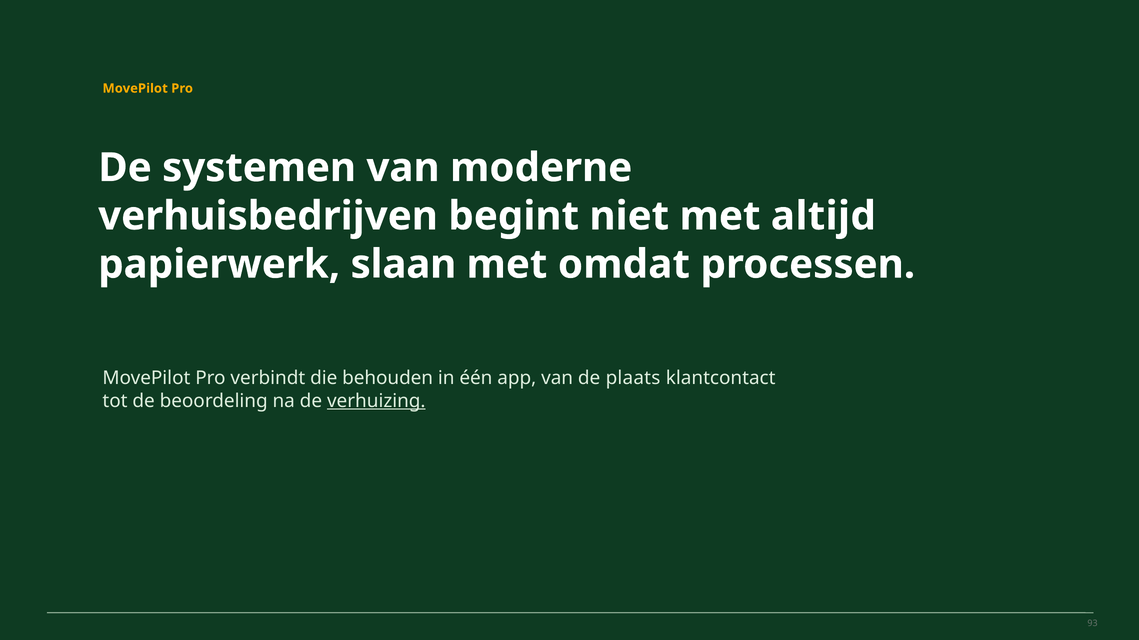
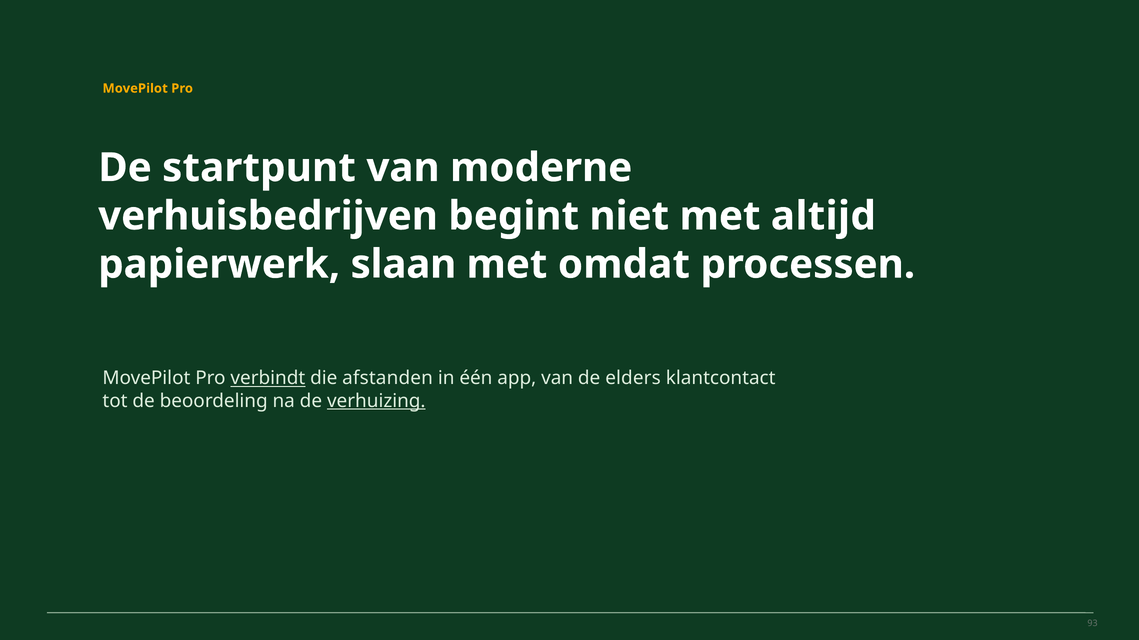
systemen: systemen -> startpunt
verbindt underline: none -> present
behouden: behouden -> afstanden
plaats: plaats -> elders
